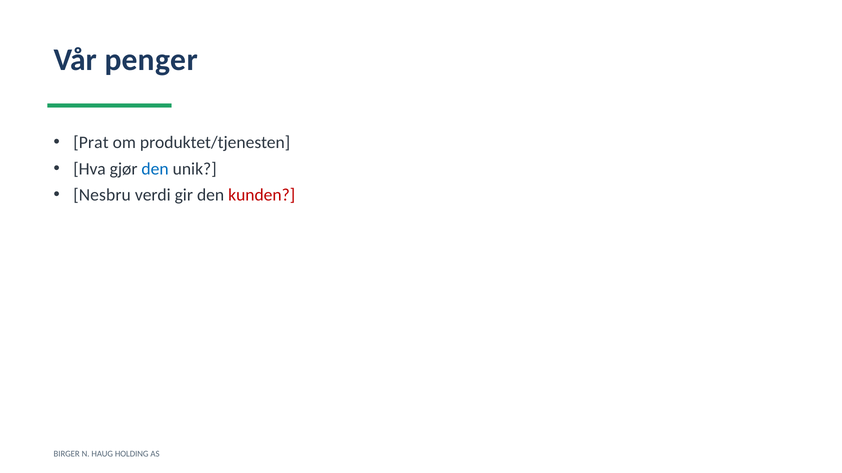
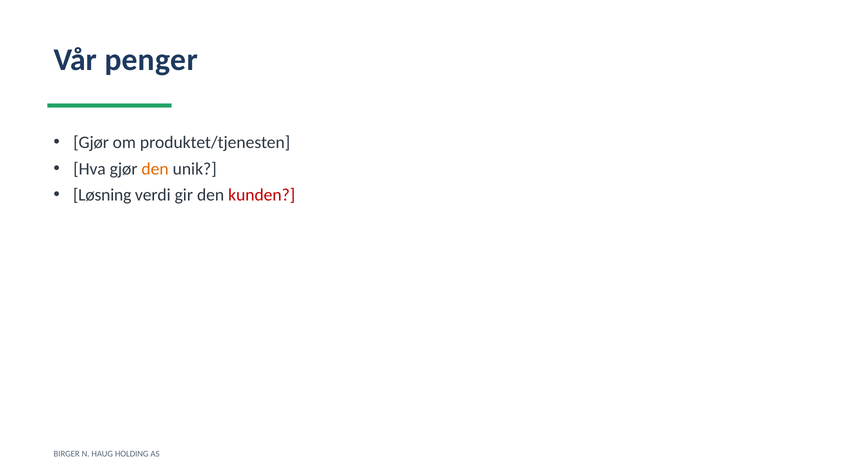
Prat at (91, 143): Prat -> Gjør
den at (155, 169) colour: blue -> orange
Nesbru: Nesbru -> Løsning
